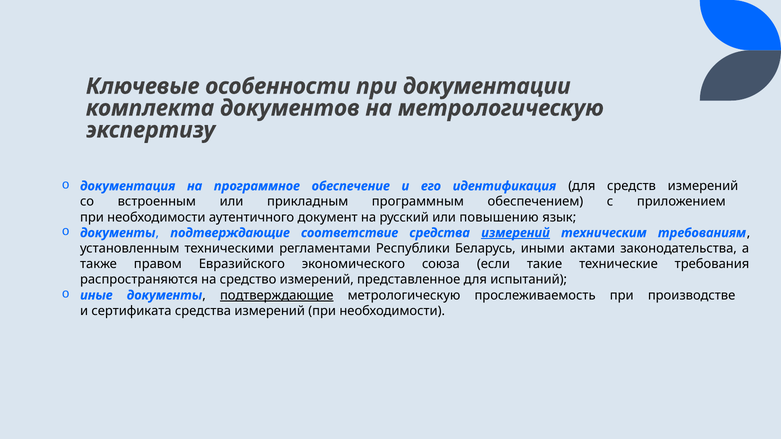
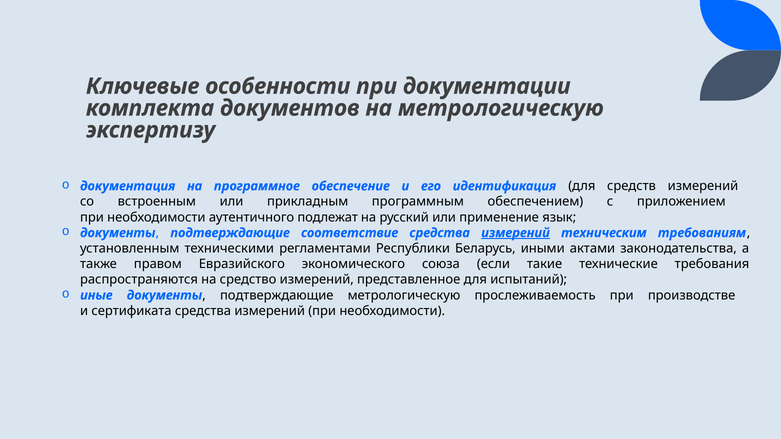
документ: документ -> подлежат
повышению: повышению -> применение
подтверждающие at (277, 295) underline: present -> none
